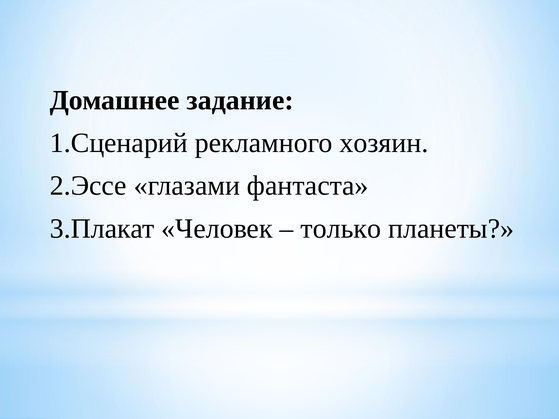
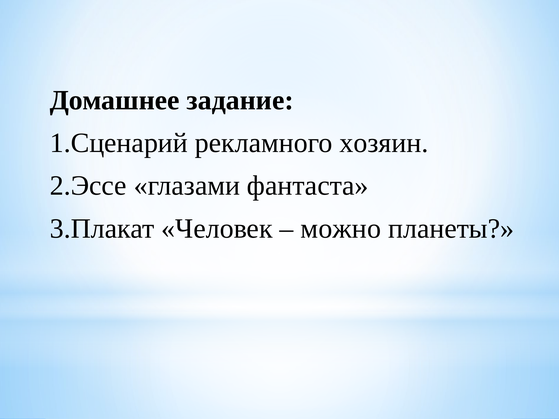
только: только -> можно
